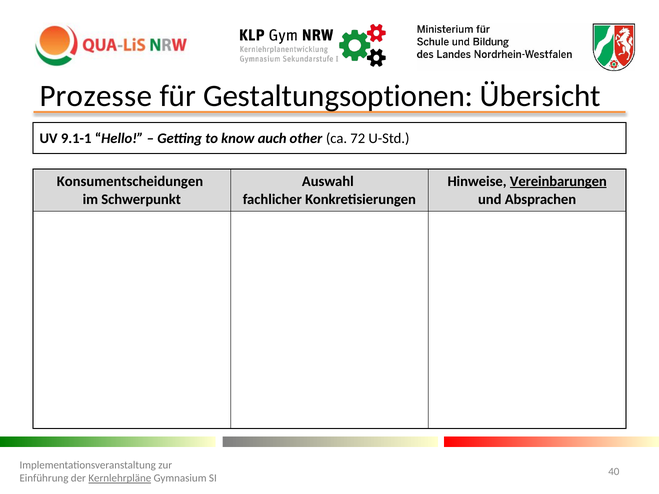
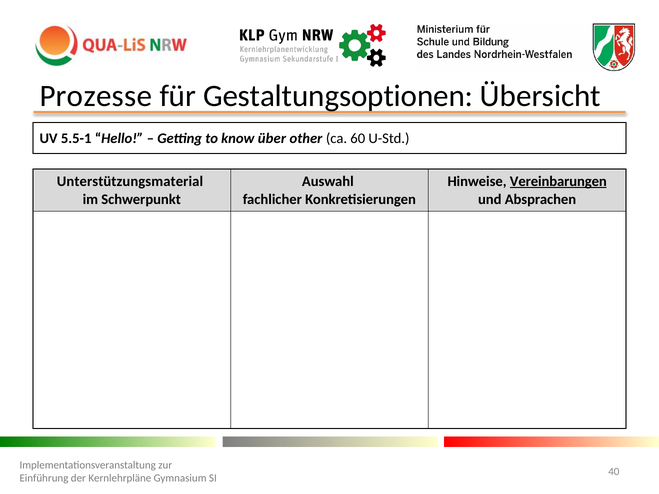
9.1-1: 9.1-1 -> 5.5-1
auch: auch -> über
72: 72 -> 60
Konsumentscheidungen: Konsumentscheidungen -> Unterstützungsmaterial
Kernlehrpläne underline: present -> none
